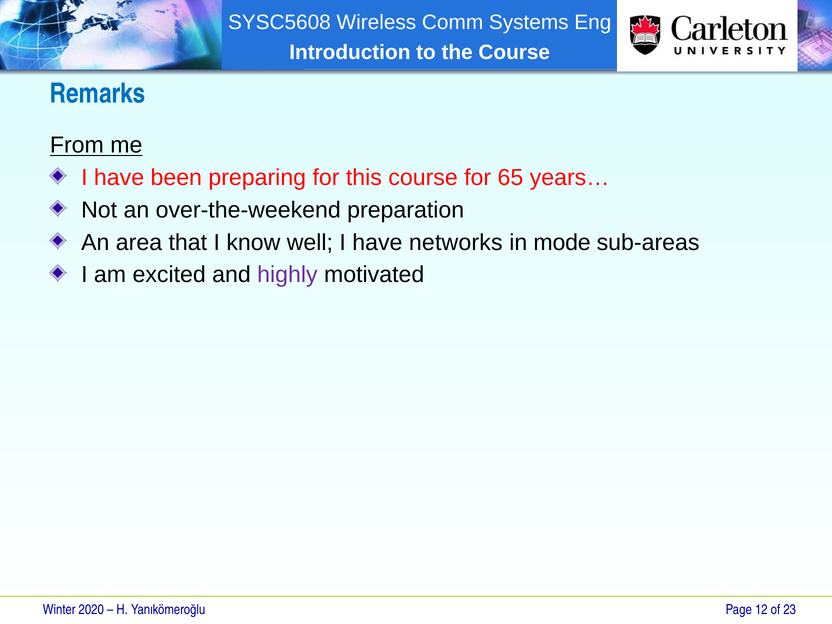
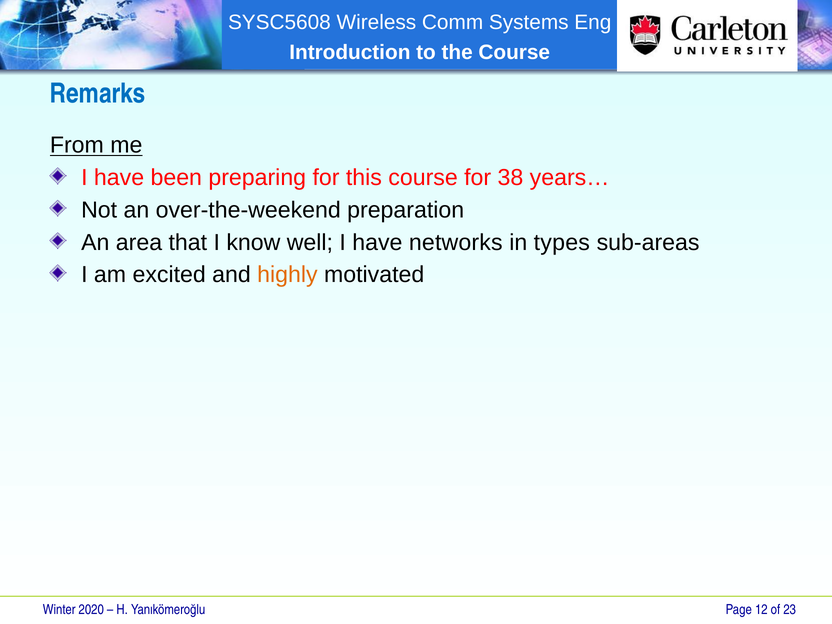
65: 65 -> 38
mode: mode -> types
highly colour: purple -> orange
